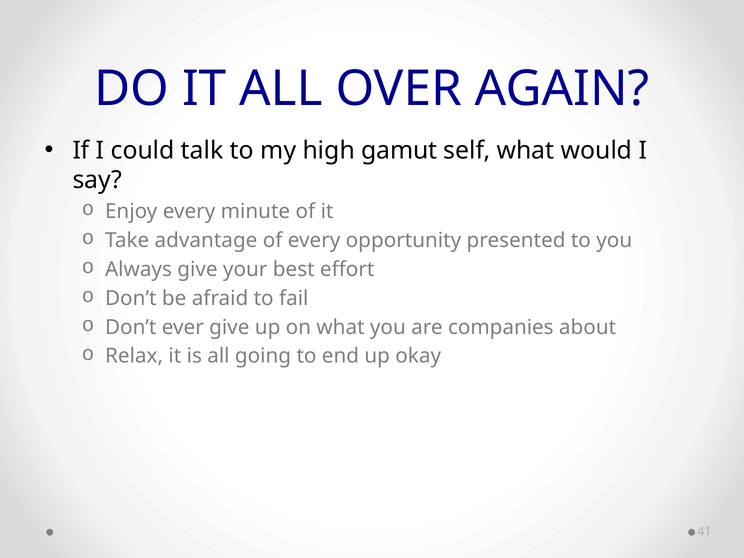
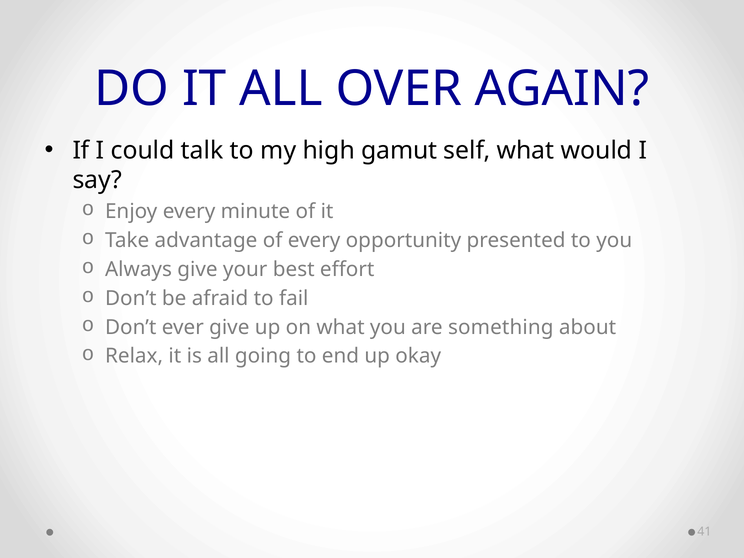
companies: companies -> something
